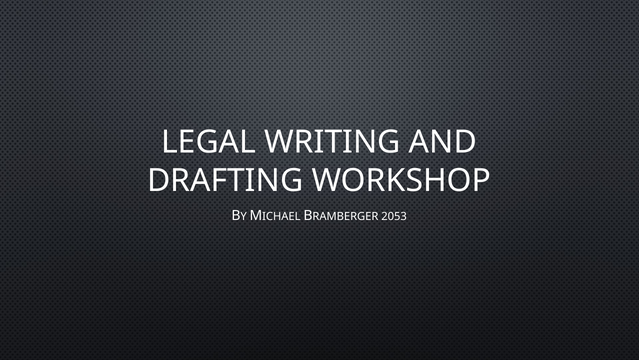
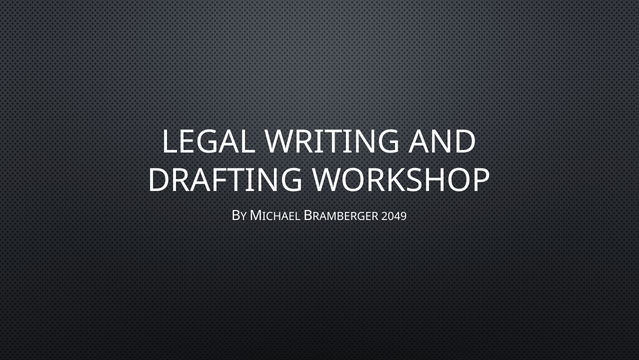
2053: 2053 -> 2049
